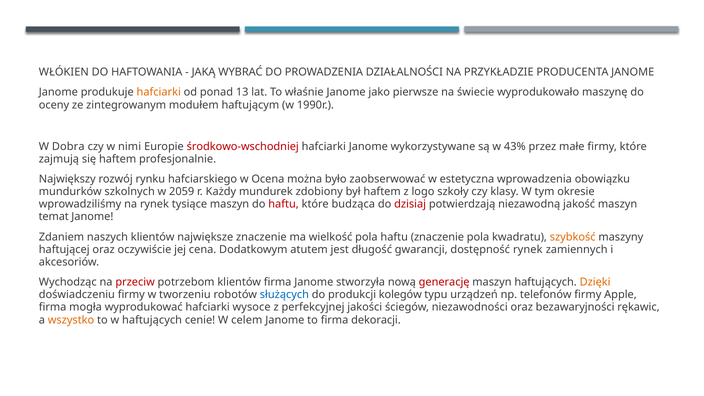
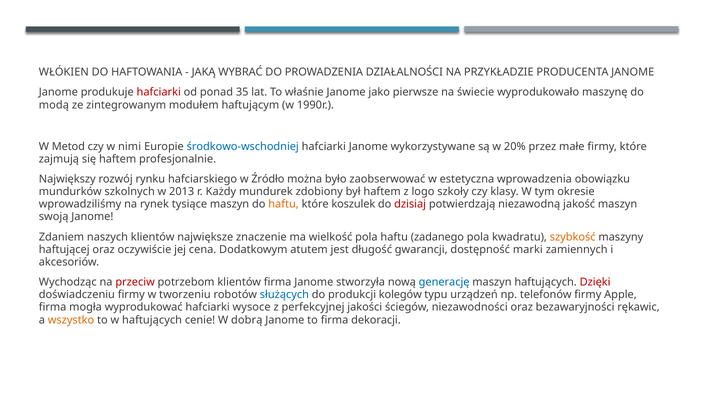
hafciarki at (159, 92) colour: orange -> red
13: 13 -> 35
oceny: oceny -> modą
Dobra: Dobra -> Metod
środkowo-wschodniej colour: red -> blue
43%: 43% -> 20%
Ocena: Ocena -> Źródło
2059: 2059 -> 2013
haftu at (284, 204) colour: red -> orange
budząca: budząca -> koszulek
temat: temat -> swoją
haftu znaczenie: znaczenie -> zadanego
dostępność rynek: rynek -> marki
generację colour: red -> blue
Dzięki colour: orange -> red
celem: celem -> dobrą
